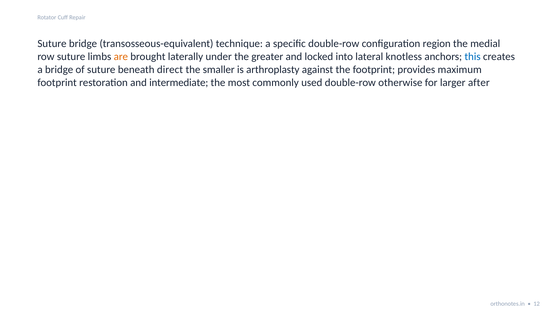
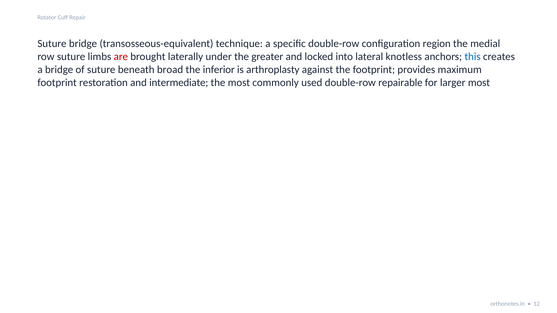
are colour: orange -> red
direct: direct -> broad
smaller: smaller -> inferior
otherwise: otherwise -> repairable
larger after: after -> most
